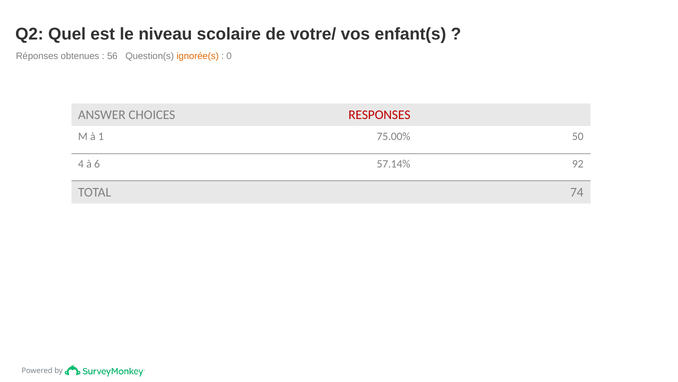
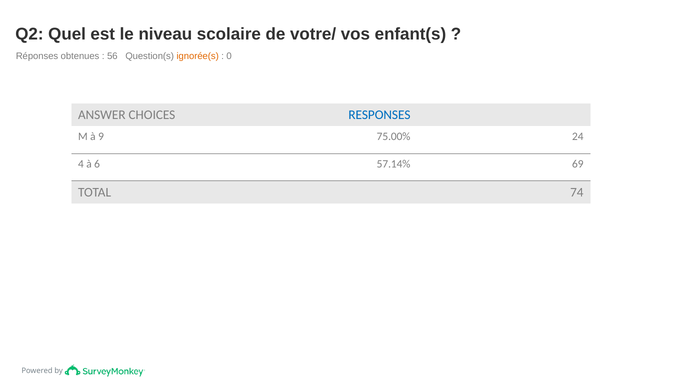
RESPONSES colour: red -> blue
1: 1 -> 9
50: 50 -> 24
92: 92 -> 69
